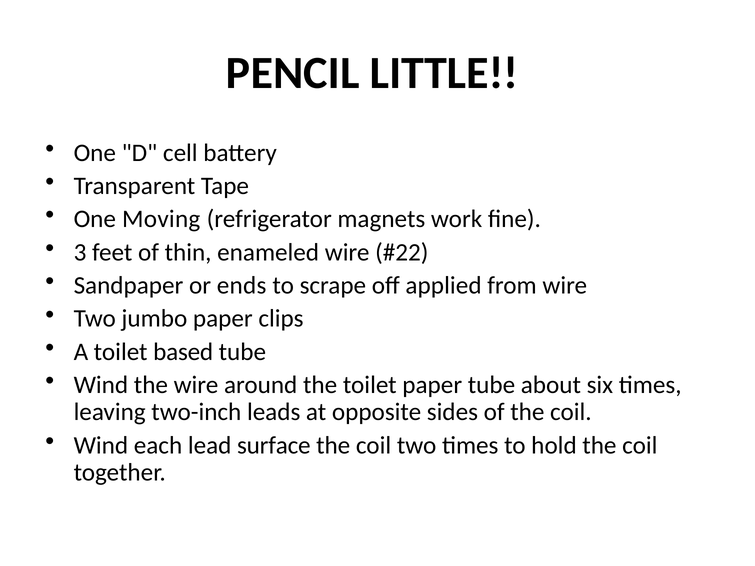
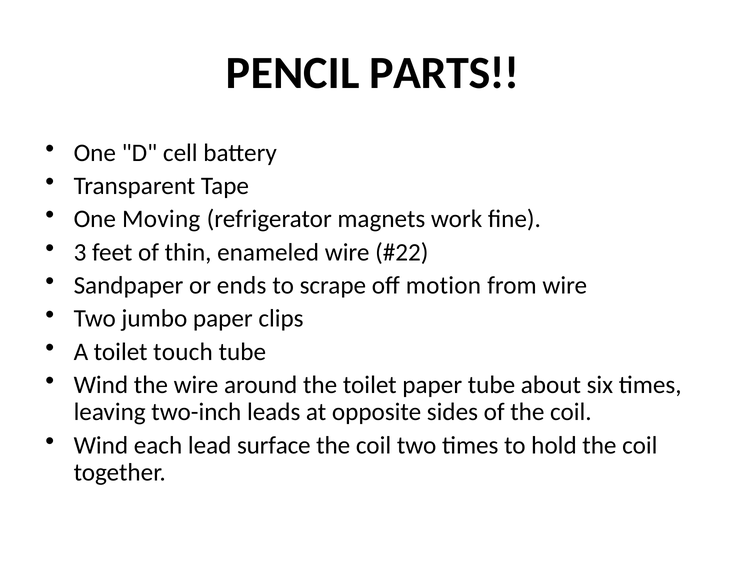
LITTLE: LITTLE -> PARTS
applied: applied -> motion
based: based -> touch
